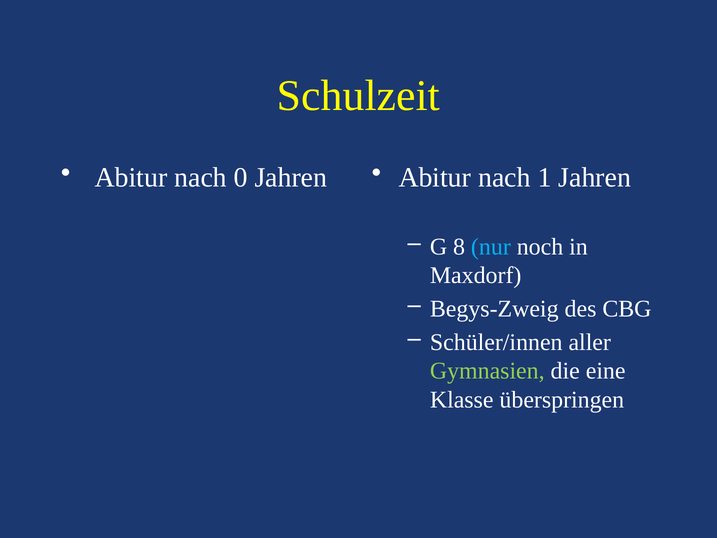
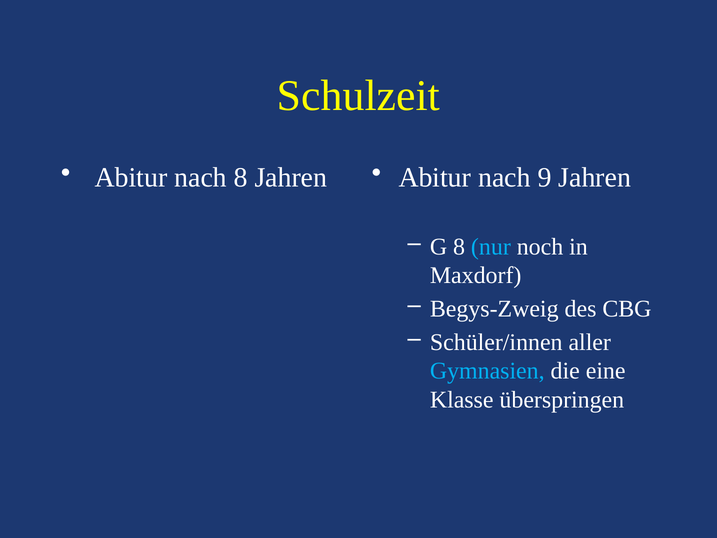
nach 0: 0 -> 8
1: 1 -> 9
Gymnasien colour: light green -> light blue
